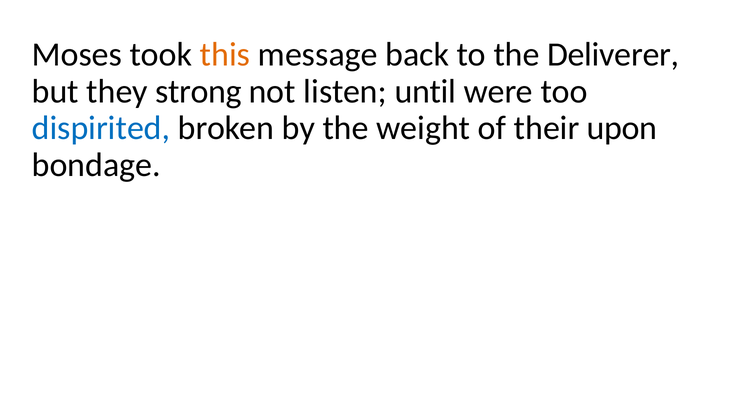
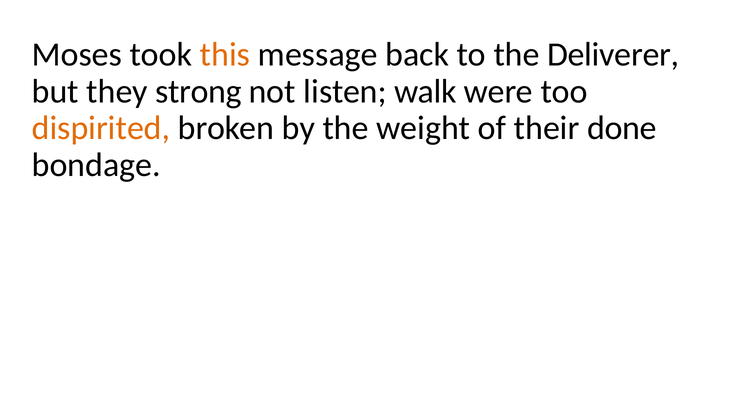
until: until -> walk
dispirited colour: blue -> orange
upon: upon -> done
